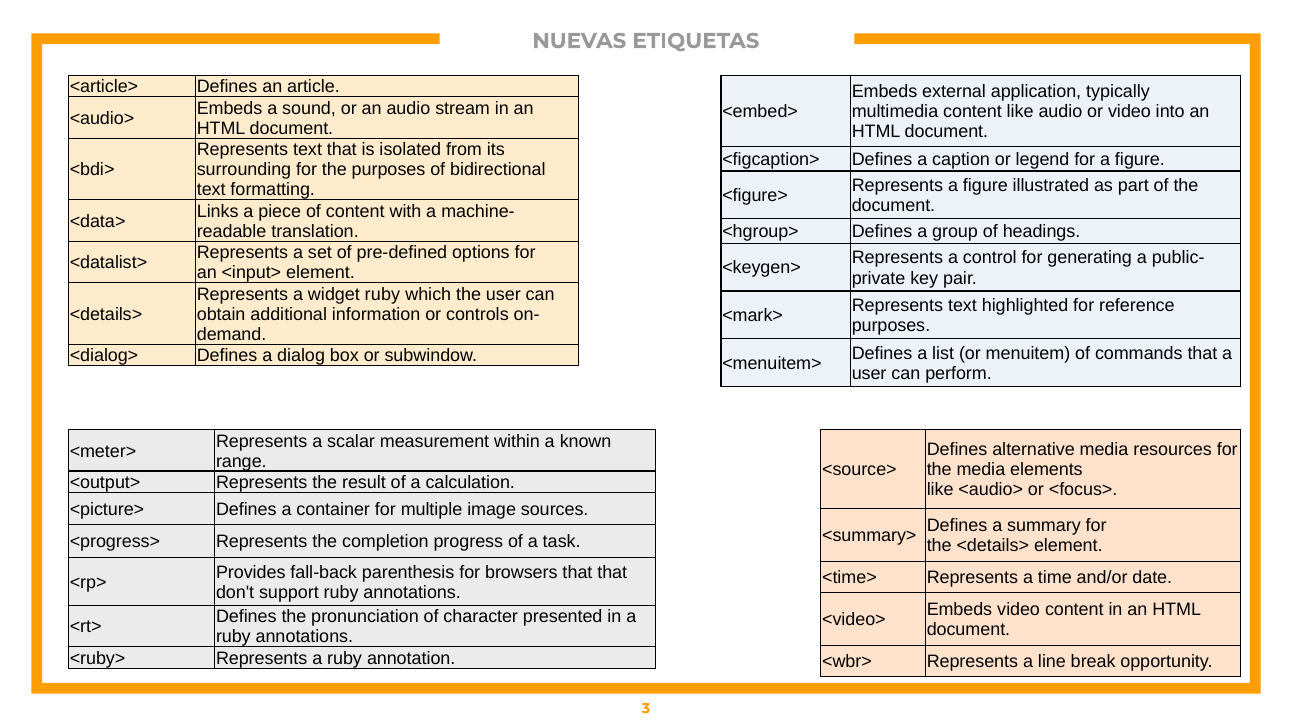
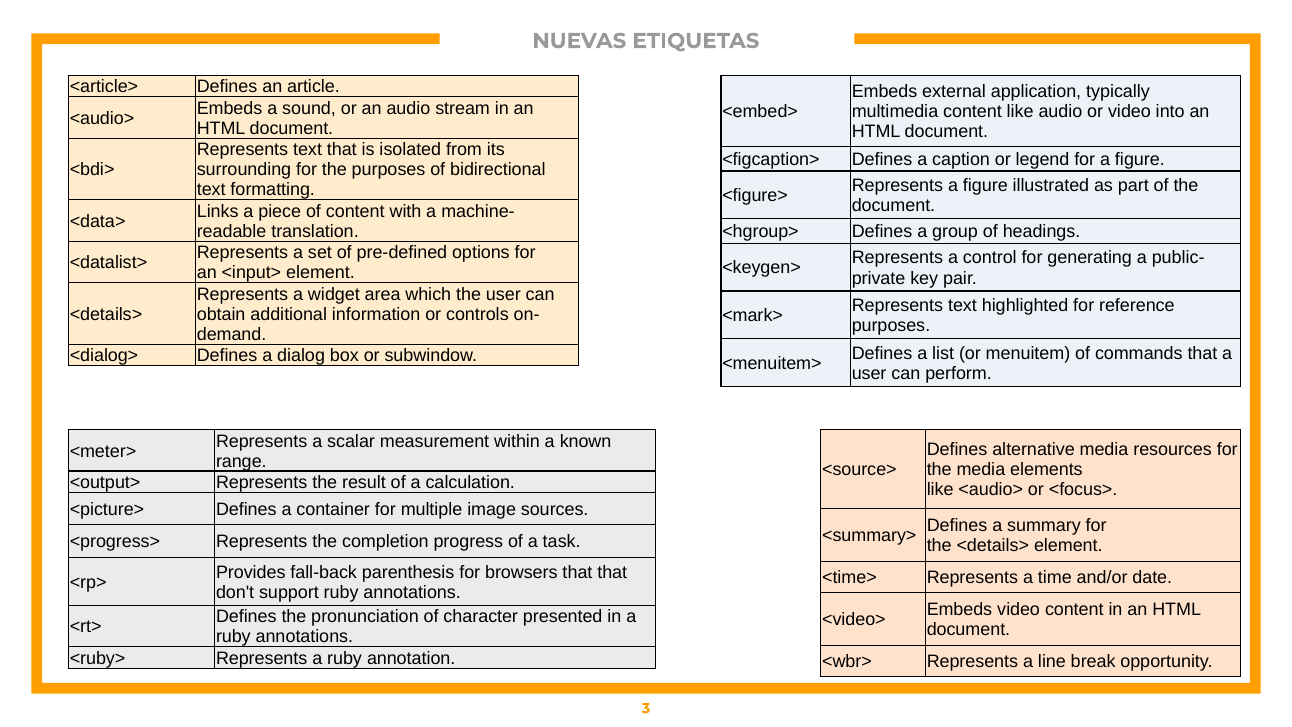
widget ruby: ruby -> area
